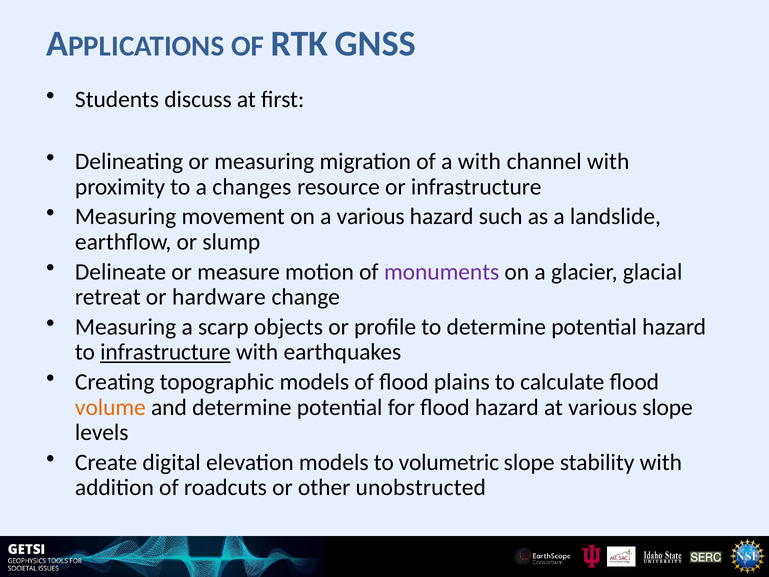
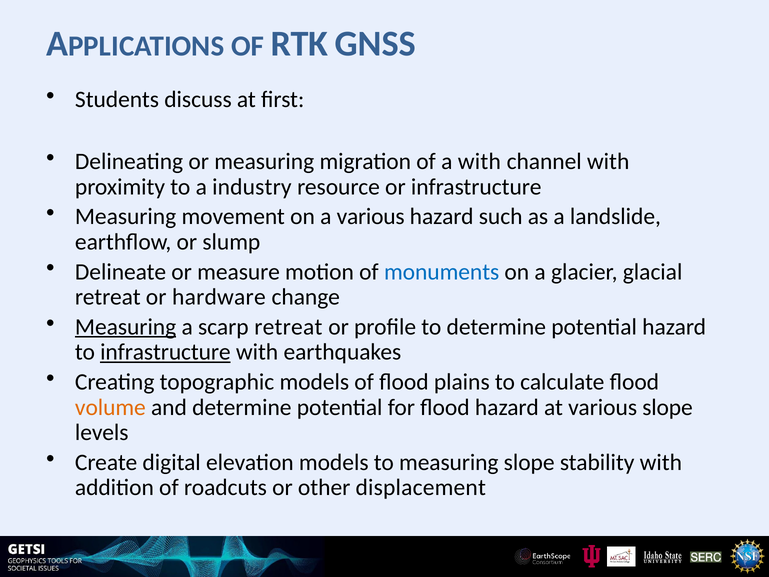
changes: changes -> industry
monuments colour: purple -> blue
Measuring at (126, 327) underline: none -> present
scarp objects: objects -> retreat
to volumetric: volumetric -> measuring
unobstructed: unobstructed -> displacement
